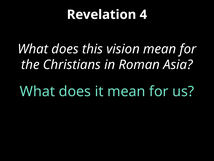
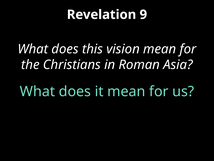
4: 4 -> 9
